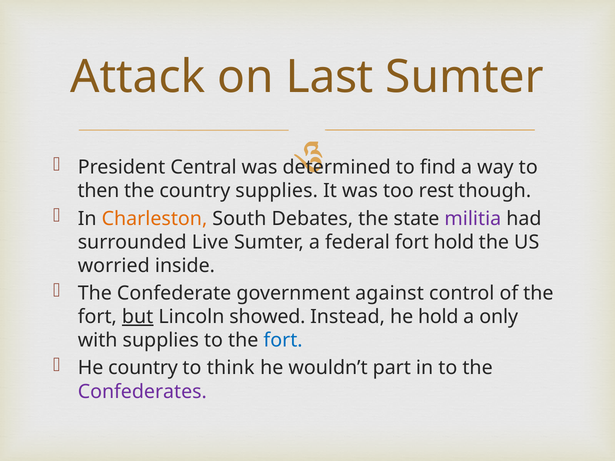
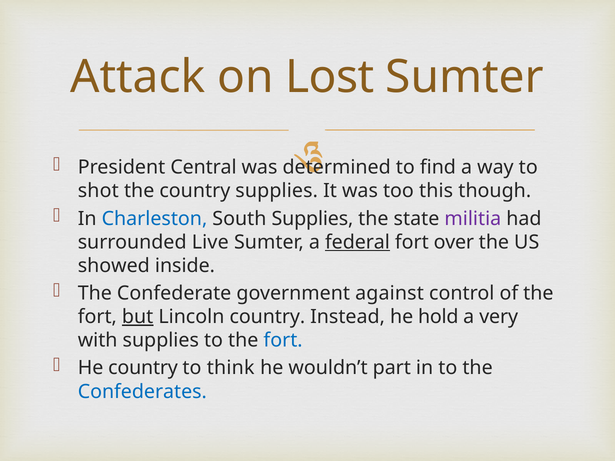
Last: Last -> Lost
then: then -> shot
rest: rest -> this
Charleston colour: orange -> blue
South Debates: Debates -> Supplies
federal underline: none -> present
fort hold: hold -> over
worried: worried -> showed
Lincoln showed: showed -> country
only: only -> very
Confederates colour: purple -> blue
